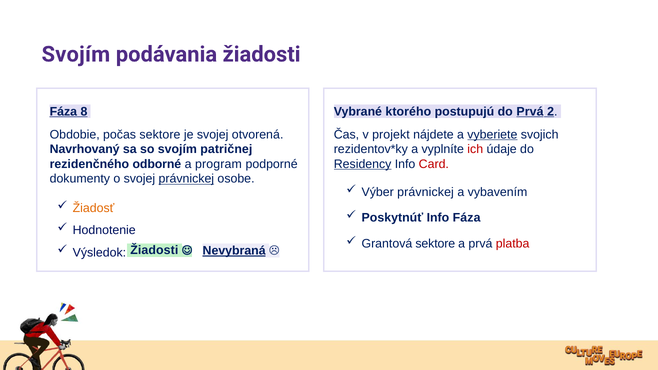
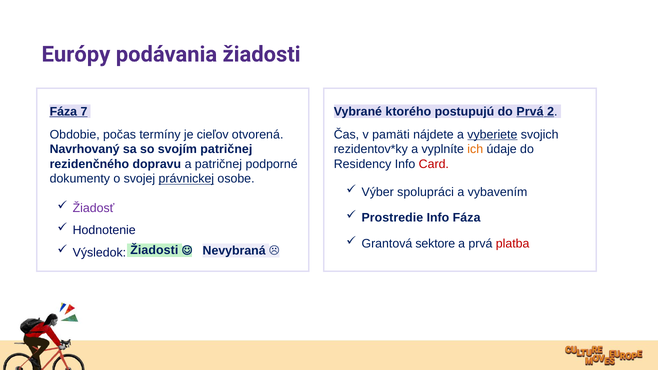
Svojím at (76, 54): Svojím -> Európy
8: 8 -> 7
počas sektore: sektore -> termíny
je svojej: svojej -> cieľov
projekt: projekt -> pamäti
ich colour: red -> orange
odborné: odborné -> dopravu
a program: program -> patričnej
Residency underline: present -> none
Výber právnickej: právnickej -> spolupráci
Žiadosť colour: orange -> purple
Poskytnúť: Poskytnúť -> Prostredie
Nevybraná underline: present -> none
